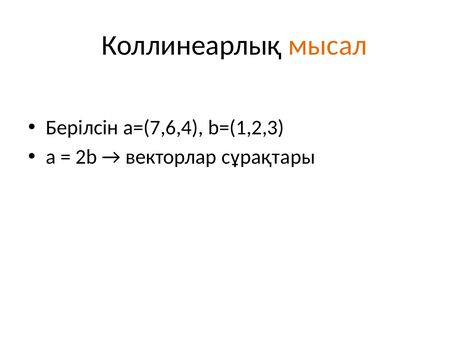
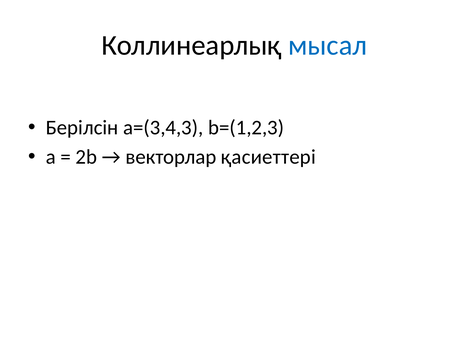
мысал colour: orange -> blue
a=(7,6,4: a=(7,6,4 -> a=(3,4,3
сұрақтары: сұрақтары -> қасиеттері
